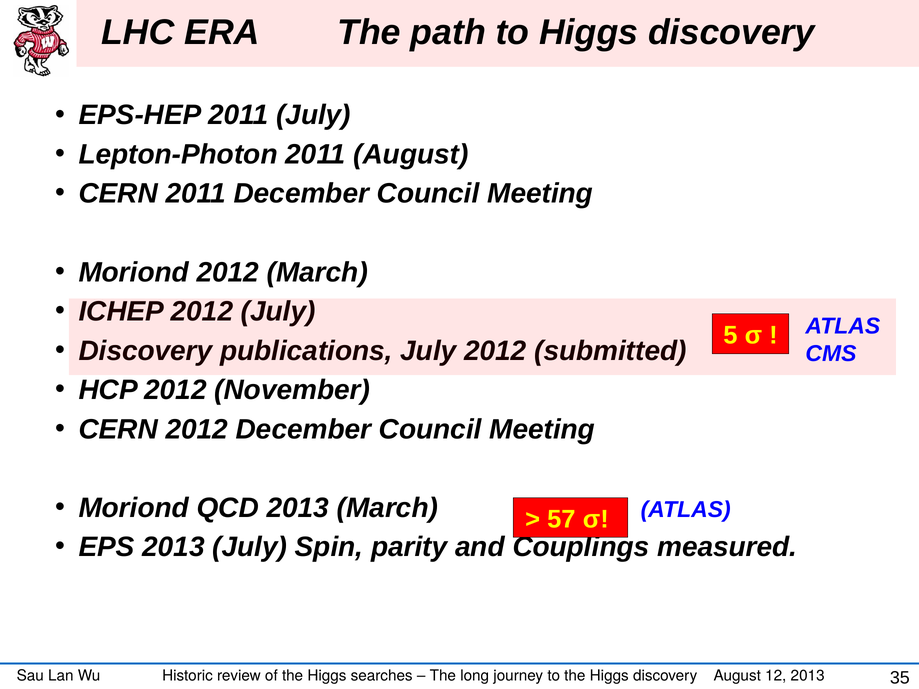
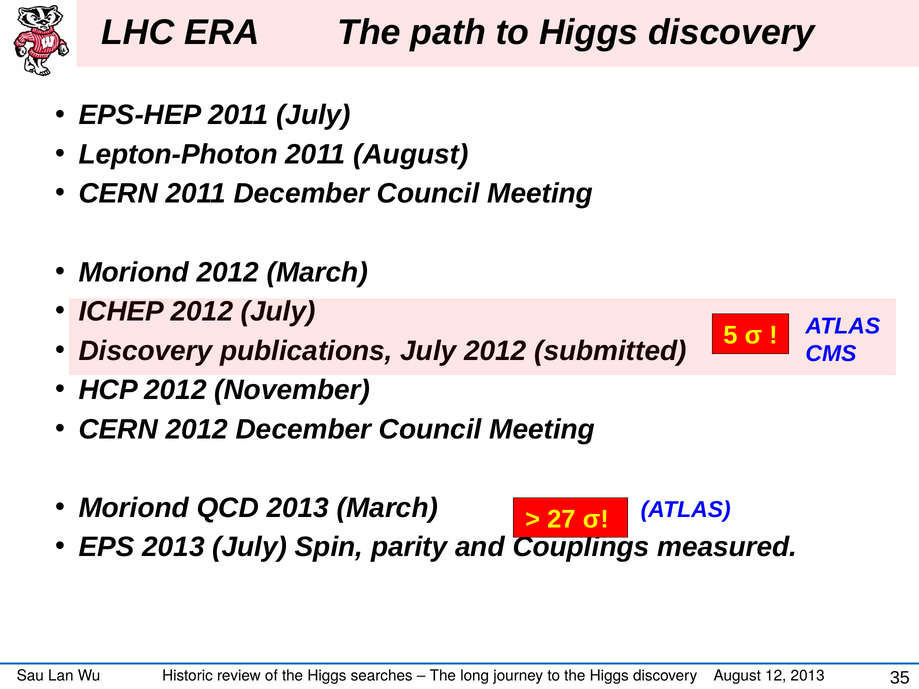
57: 57 -> 27
